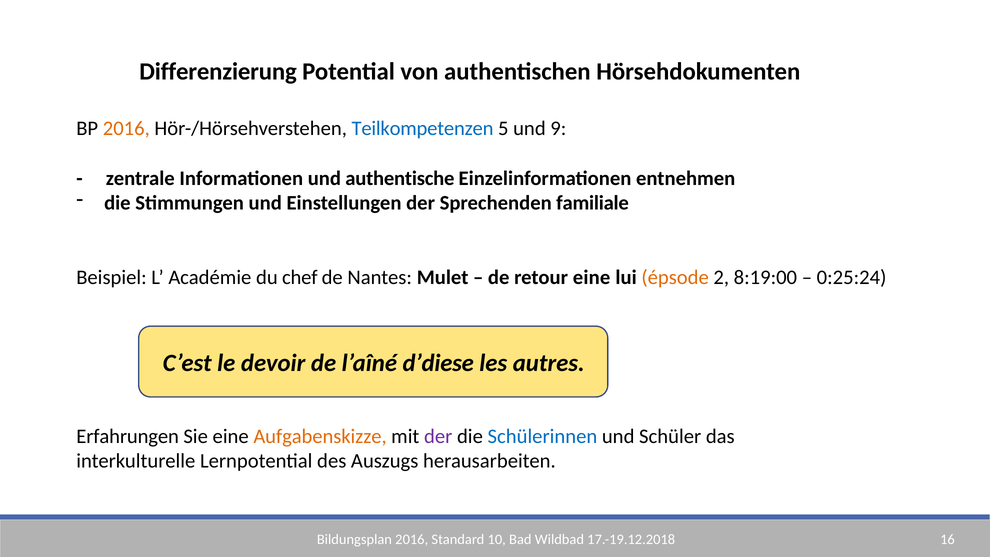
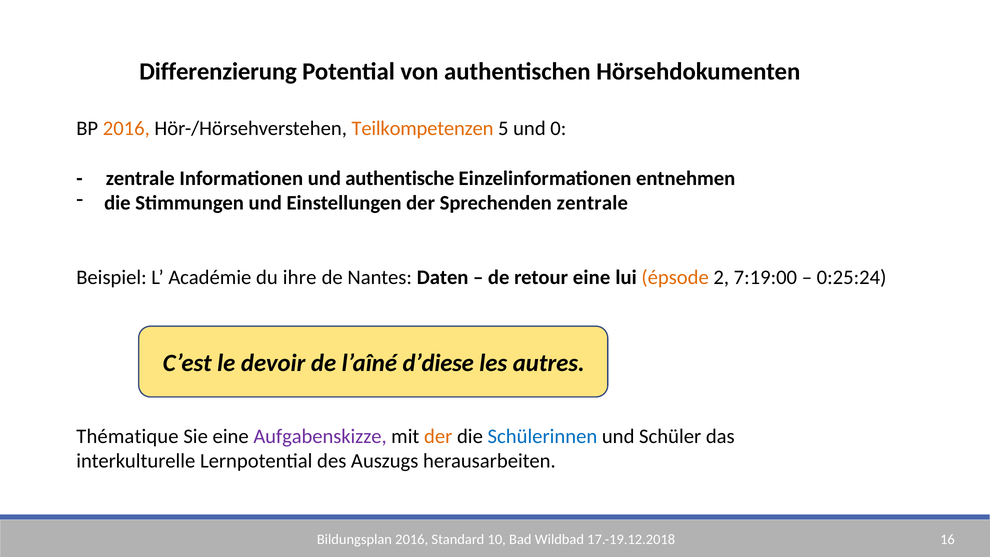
Teilkompetenzen colour: blue -> orange
9: 9 -> 0
Sprechenden familiale: familiale -> zentrale
chef: chef -> ihre
Mulet: Mulet -> Daten
8:19:00: 8:19:00 -> 7:19:00
Erfahrungen: Erfahrungen -> Thématique
Aufgabenskizze colour: orange -> purple
der at (438, 436) colour: purple -> orange
